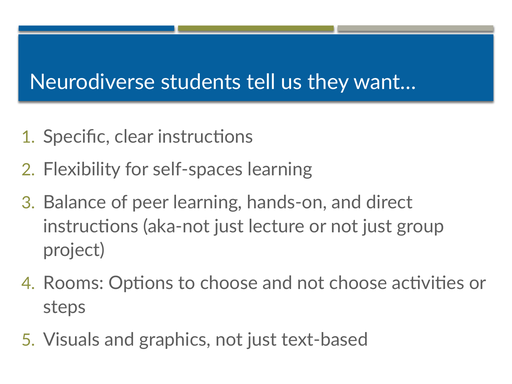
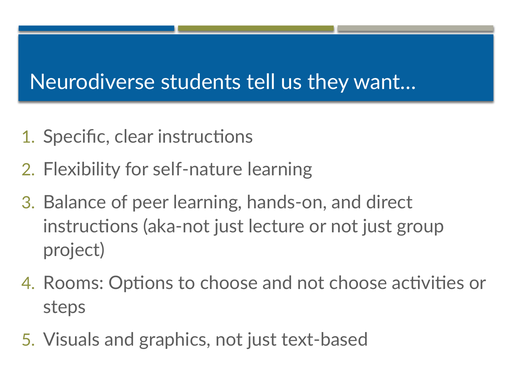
self-spaces: self-spaces -> self-nature
